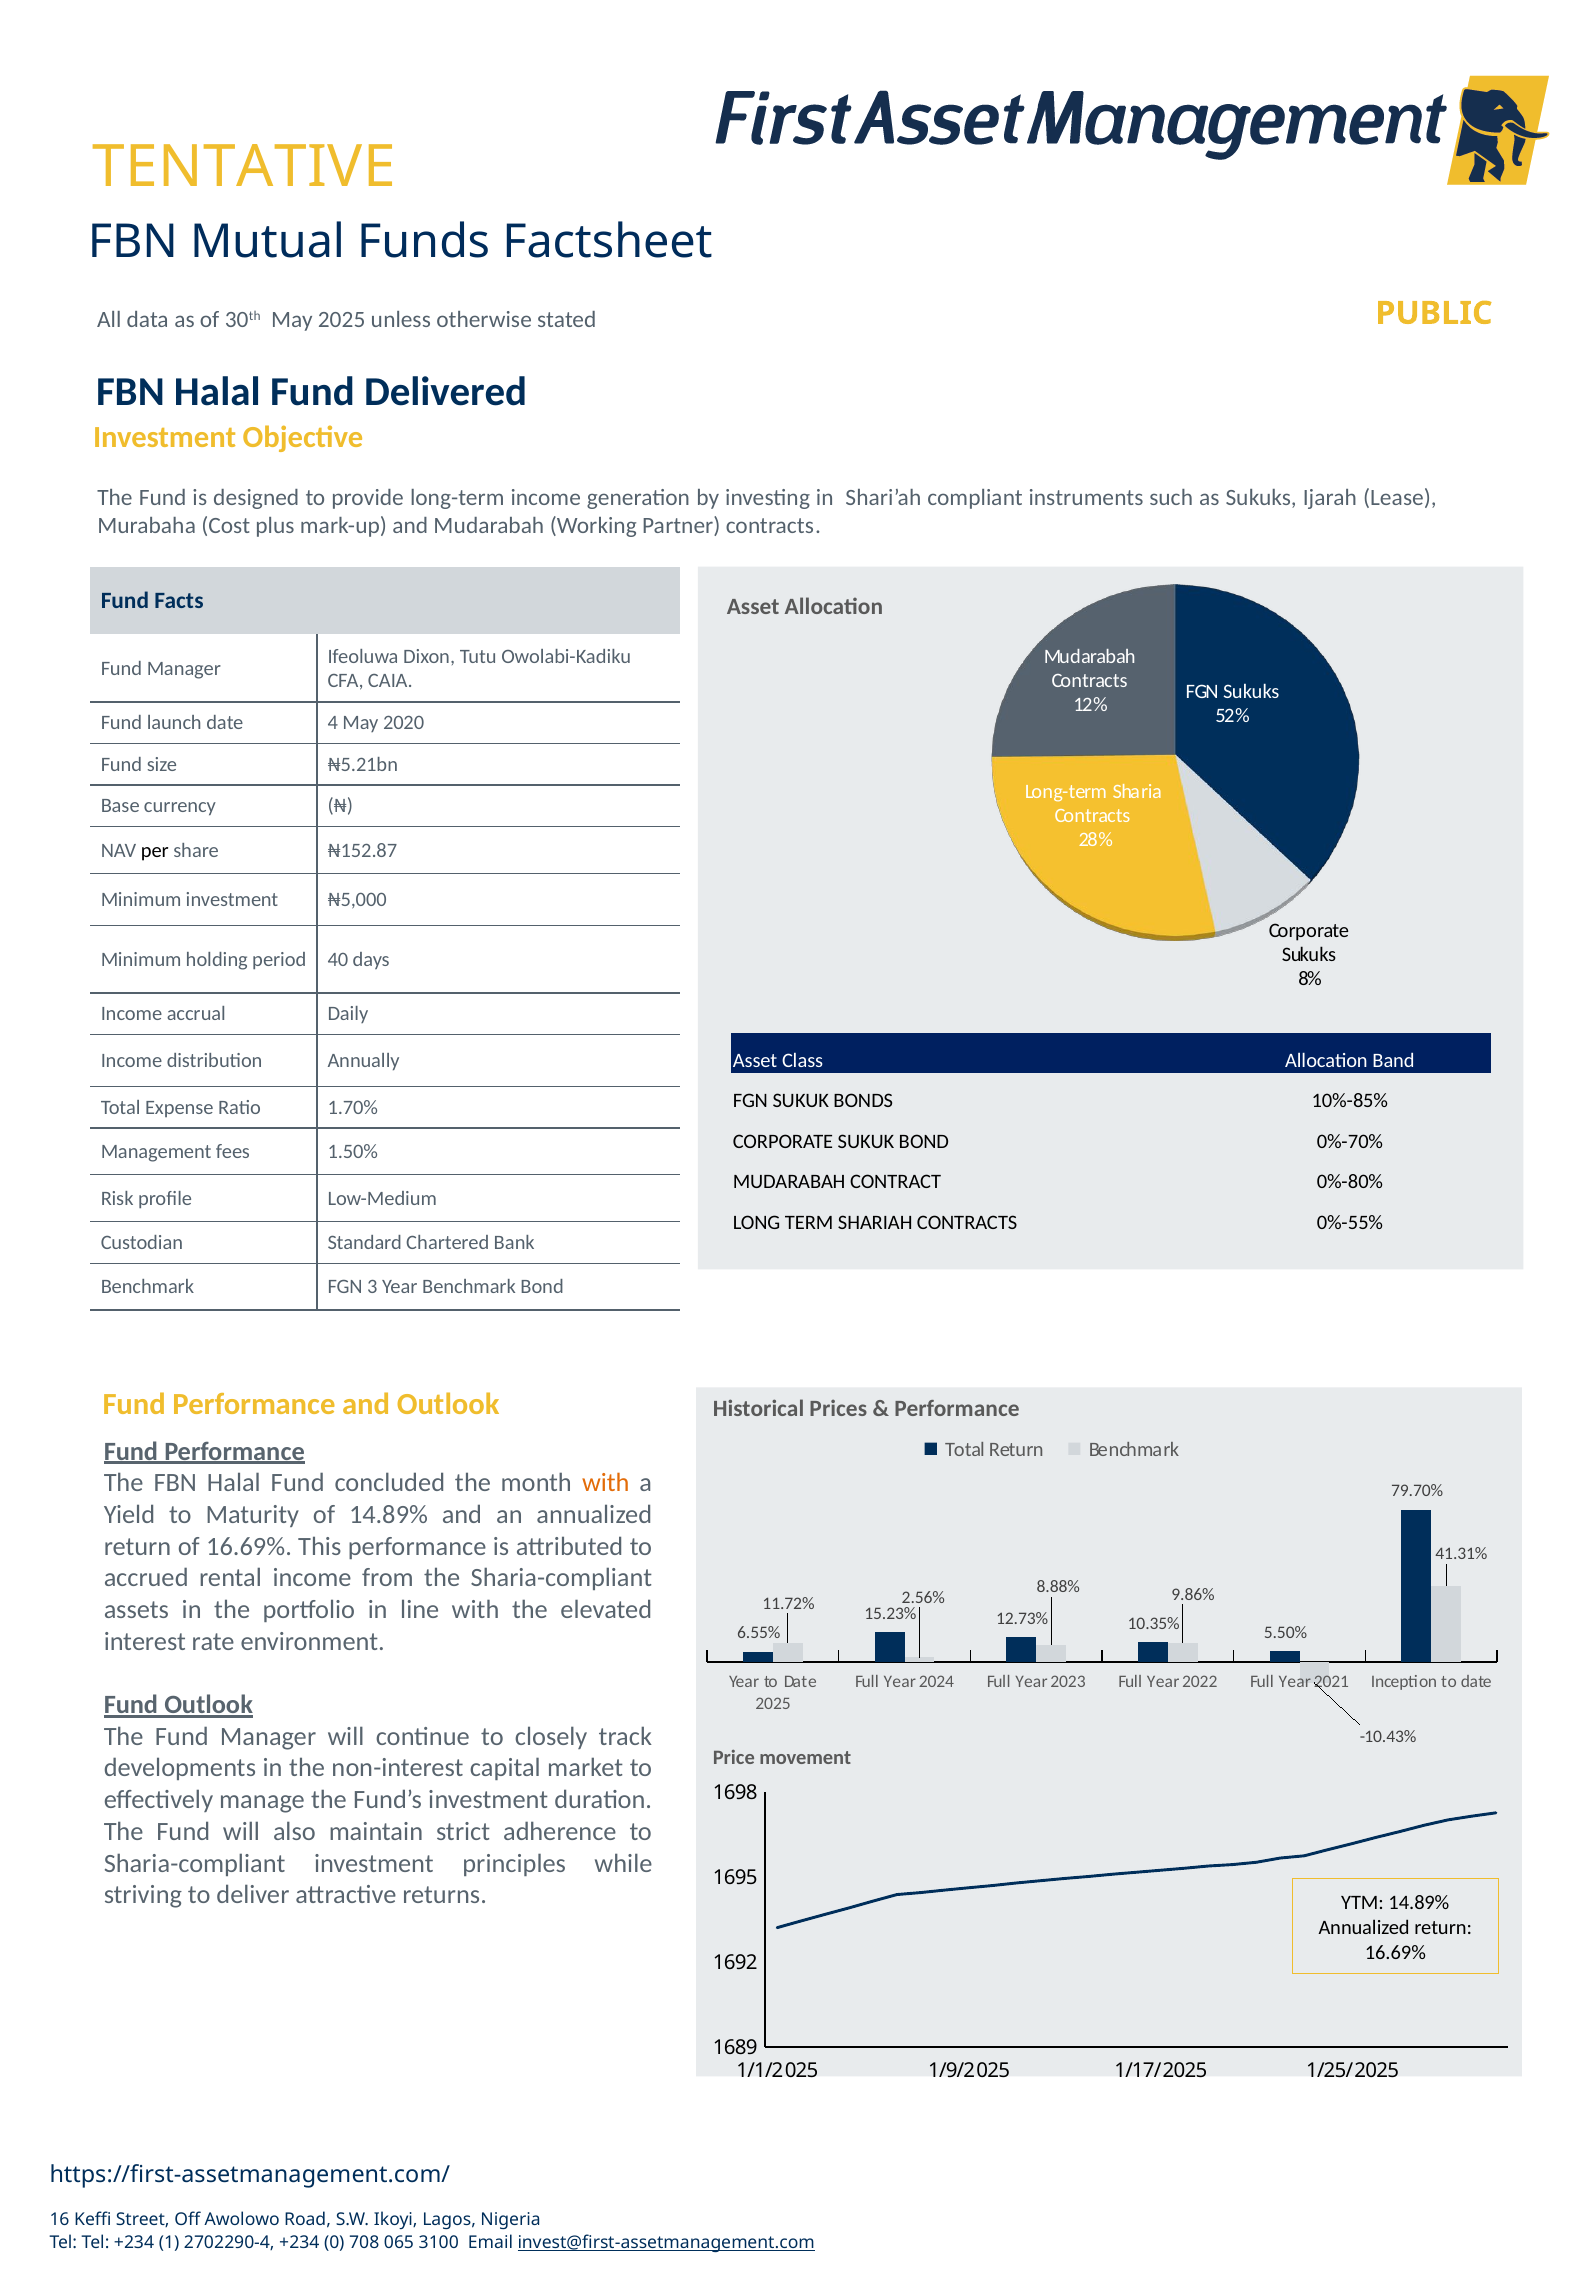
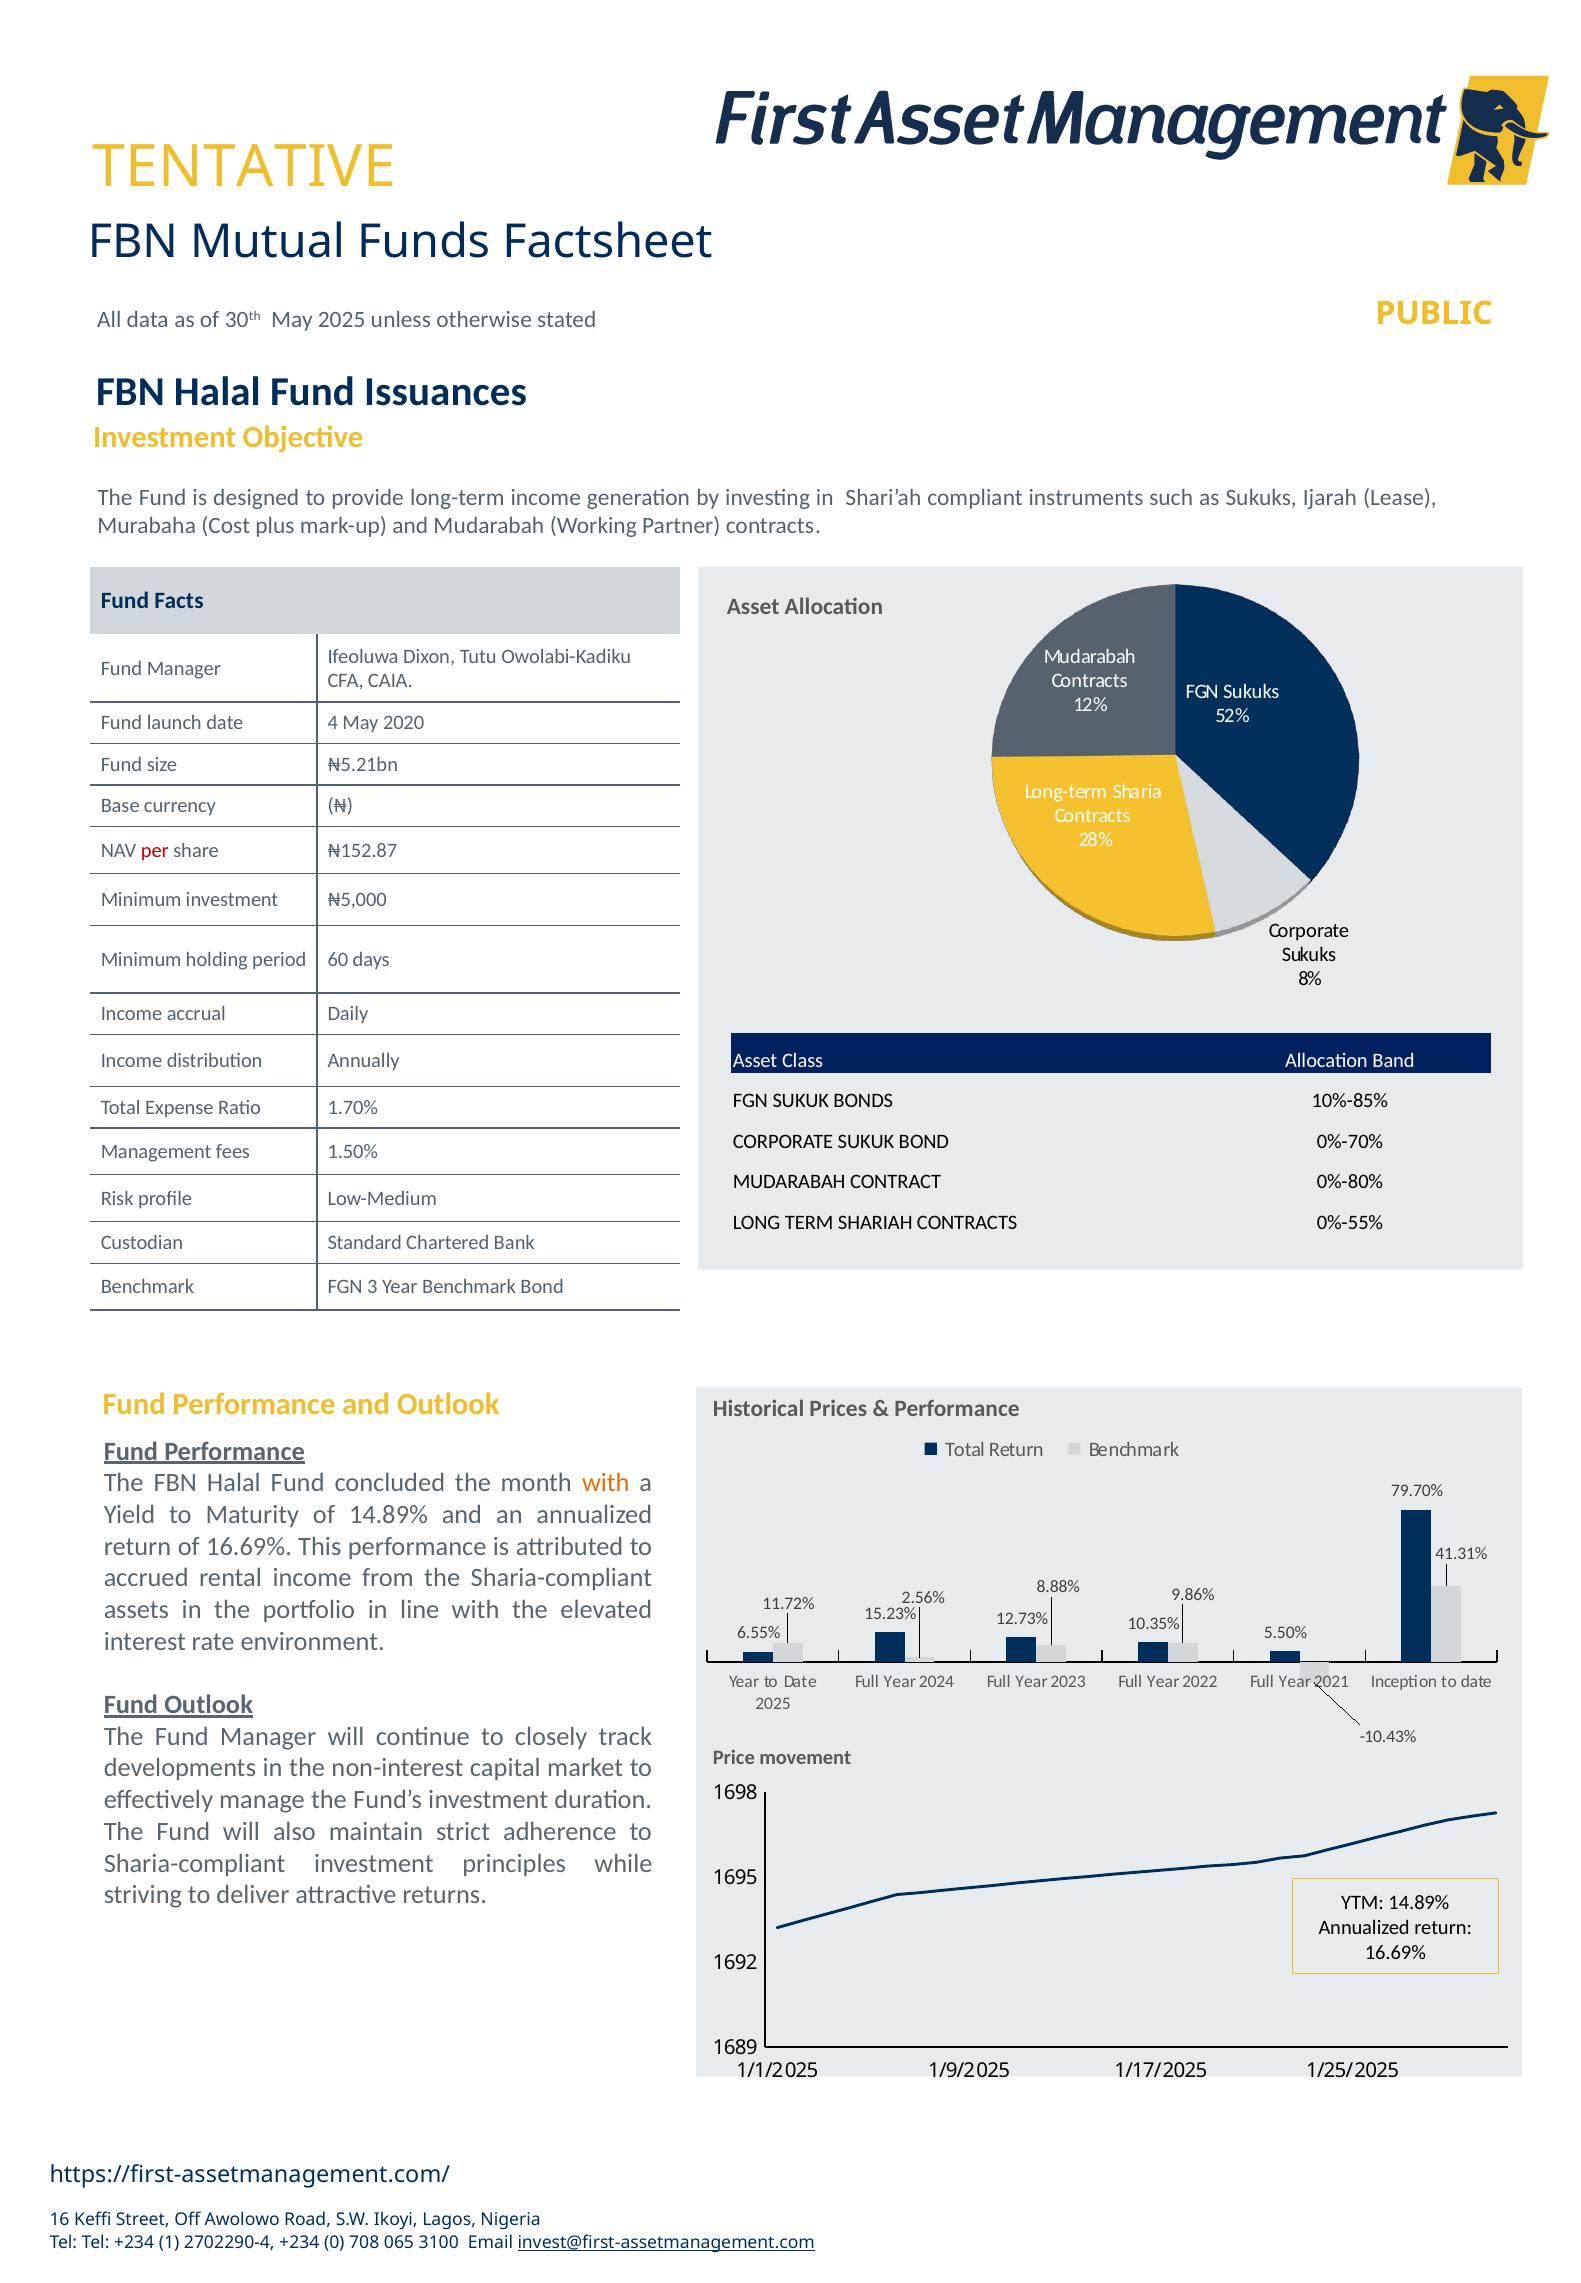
Delivered: Delivered -> Issuances
per colour: black -> red
40: 40 -> 60
